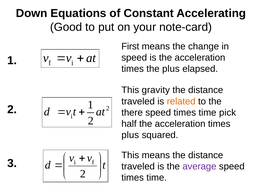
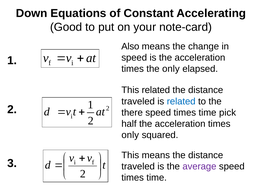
First: First -> Also
the plus: plus -> only
This gravity: gravity -> related
related at (181, 101) colour: orange -> blue
plus at (130, 135): plus -> only
